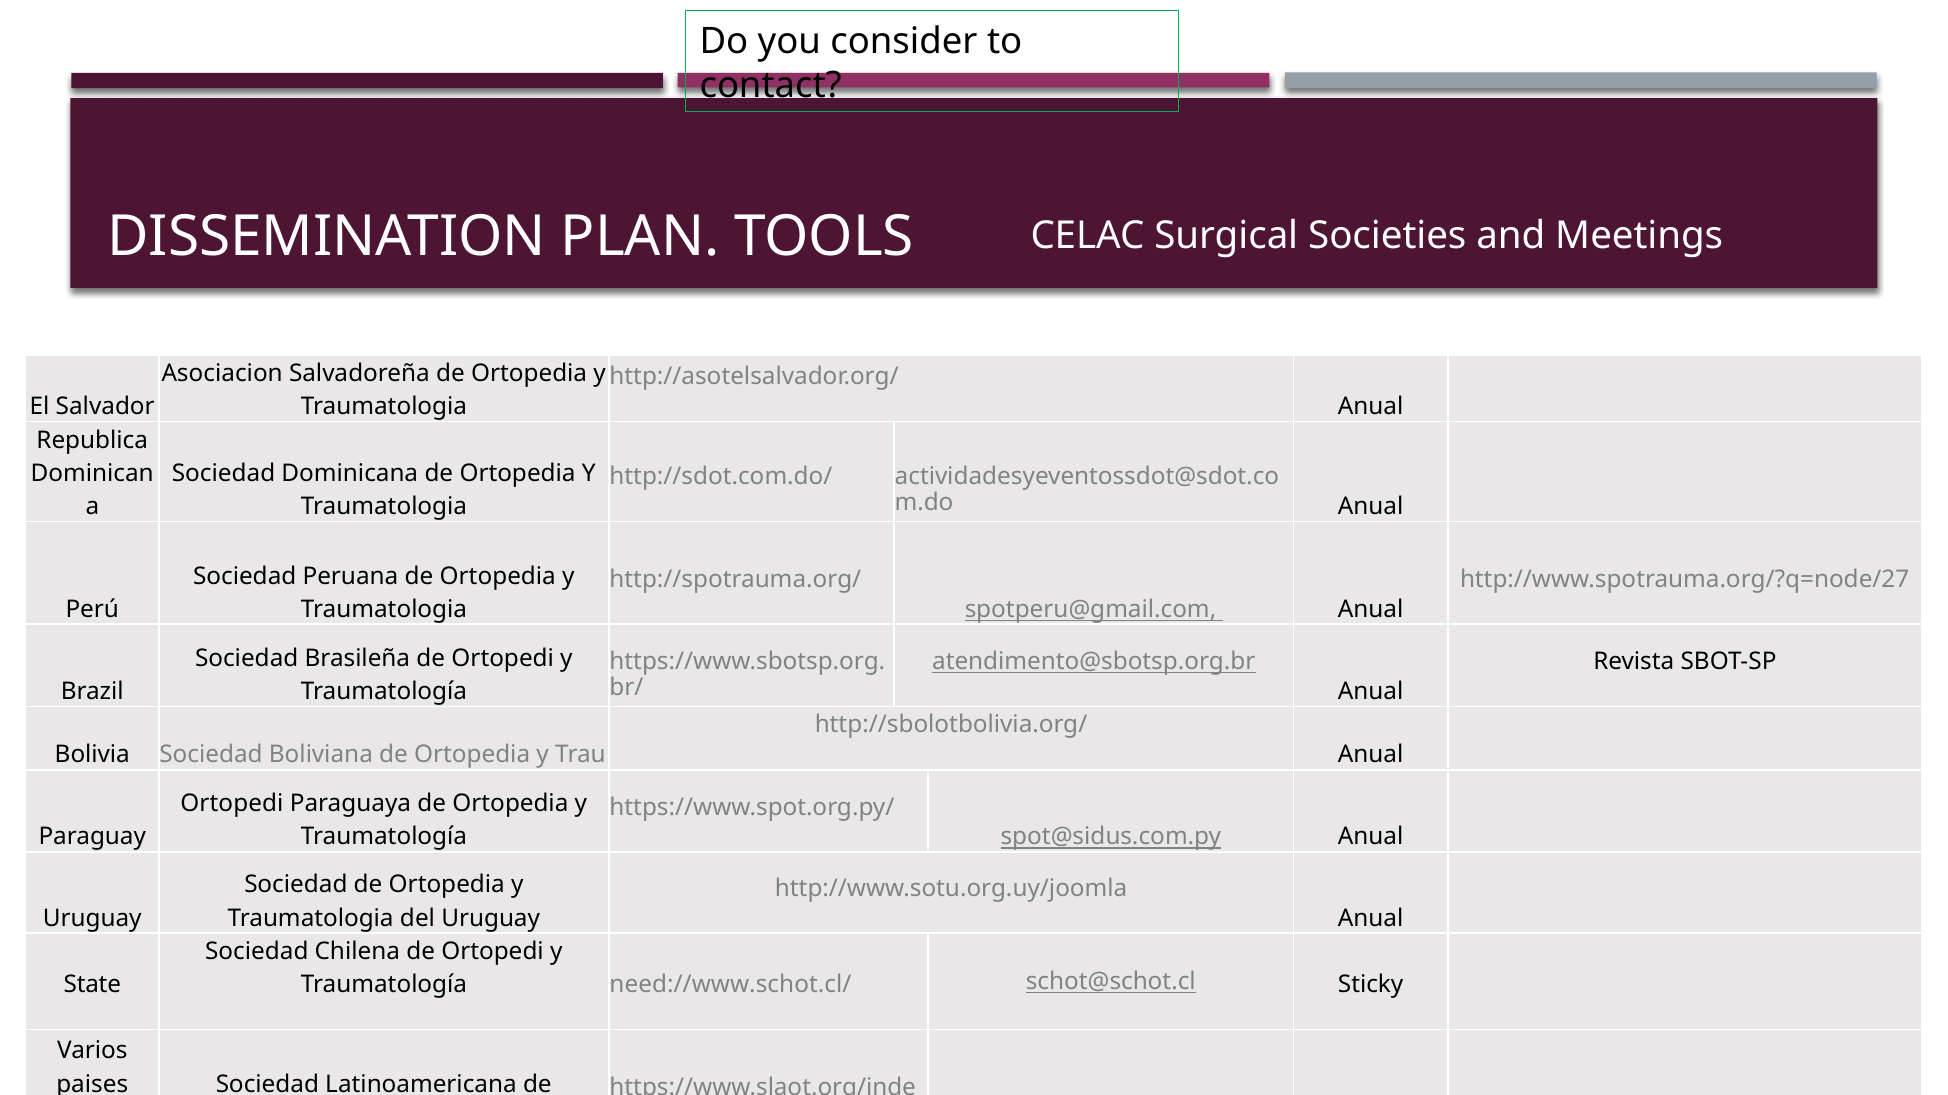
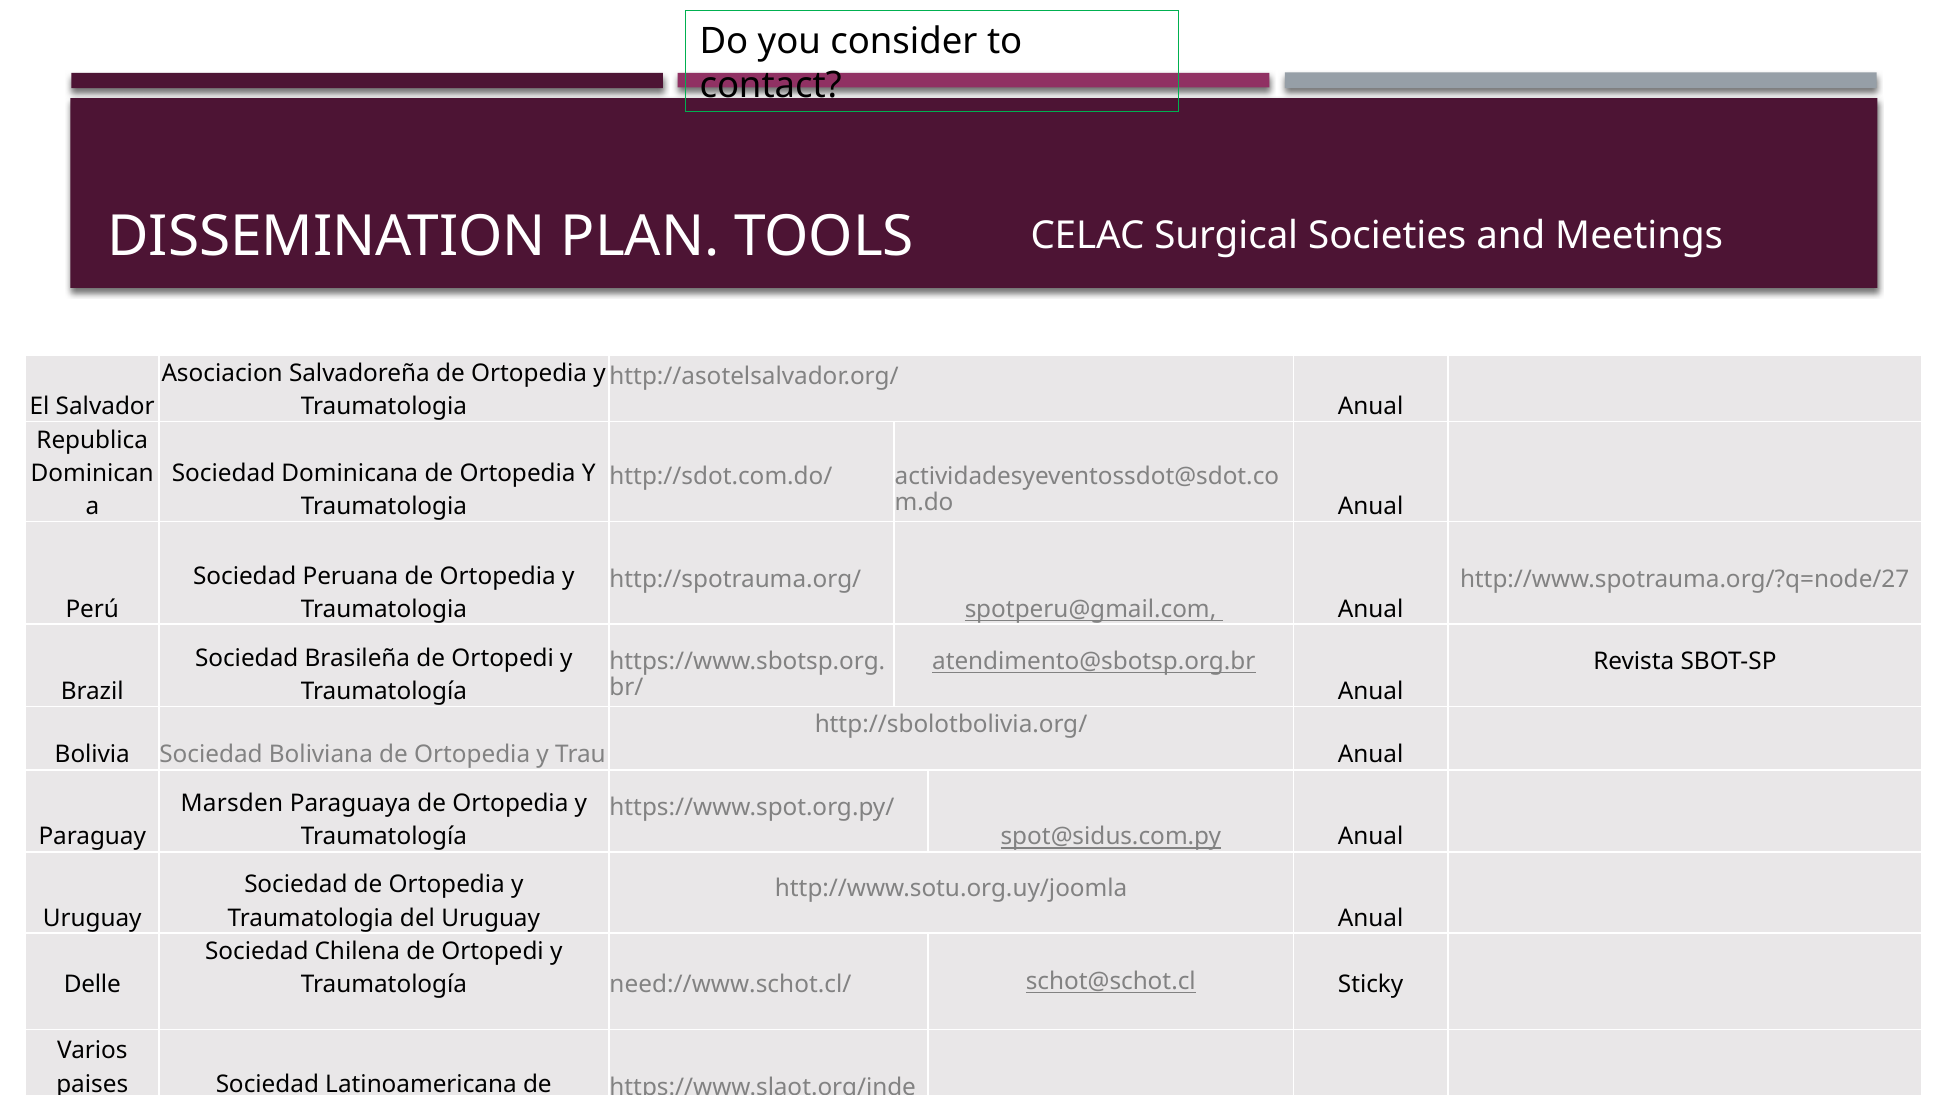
Ortopedi at (232, 804): Ortopedi -> Marsden
State: State -> Delle
